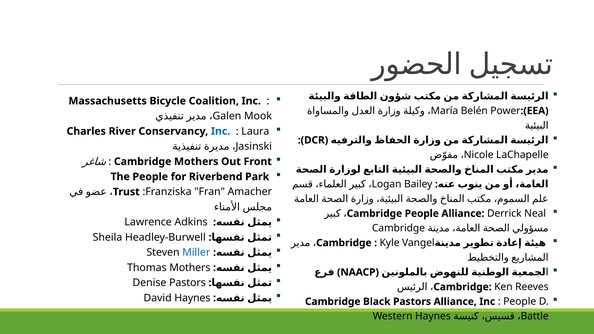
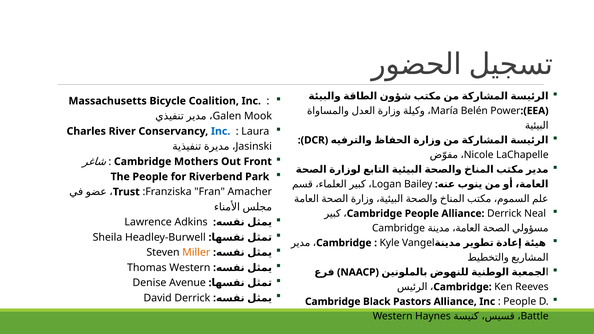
Miller colour: blue -> orange
Thomas Mothers: Mothers -> Western
Denise Pastors: Pastors -> Avenue
David Haynes: Haynes -> Derrick
